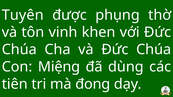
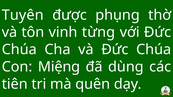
khen: khen -> từng
đong: đong -> quên
